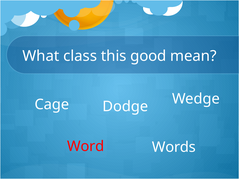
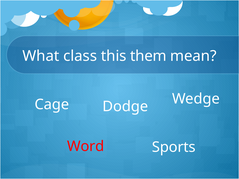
good: good -> them
Words: Words -> Sports
